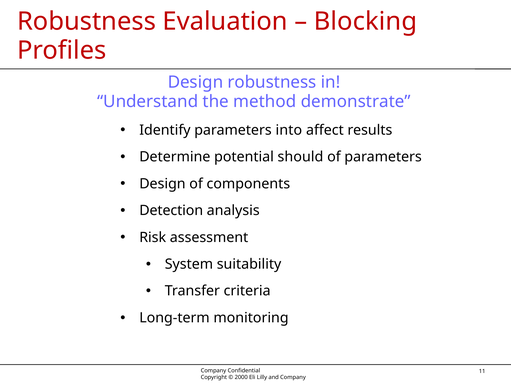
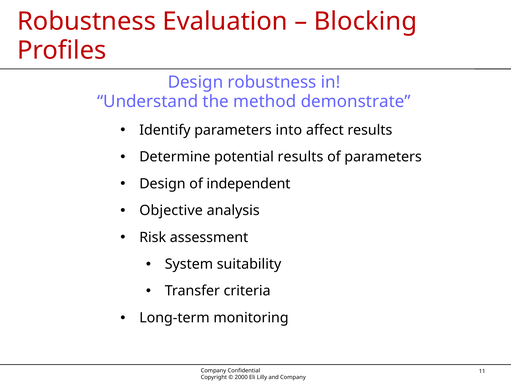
potential should: should -> results
components: components -> independent
Detection: Detection -> Objective
